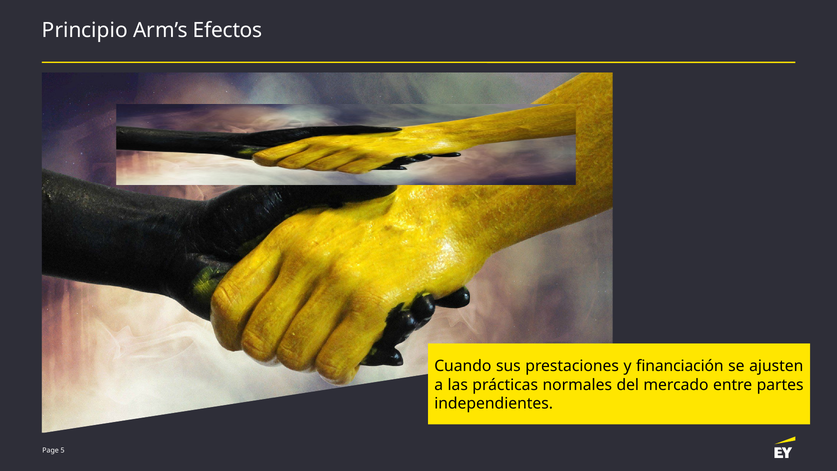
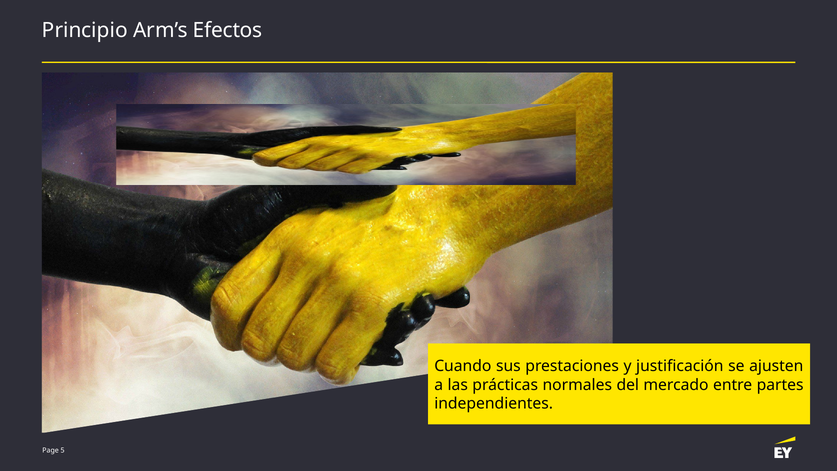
financiación: financiación -> justificación
